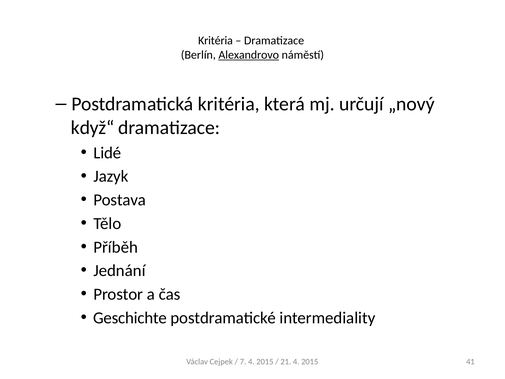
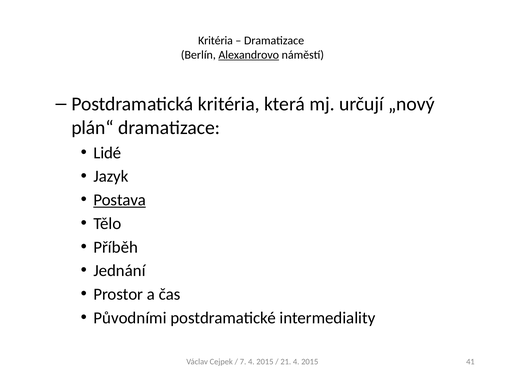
když“: když“ -> plán“
Postava underline: none -> present
Geschichte: Geschichte -> Původními
